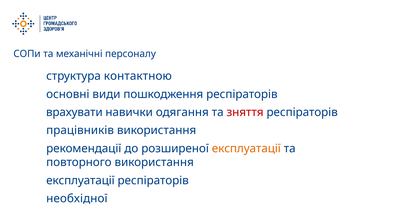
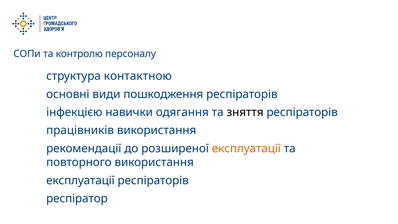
механічні: механічні -> контролю
врахувати: врахувати -> інфекцією
зняття colour: red -> black
необхідної: необхідної -> респіратор
